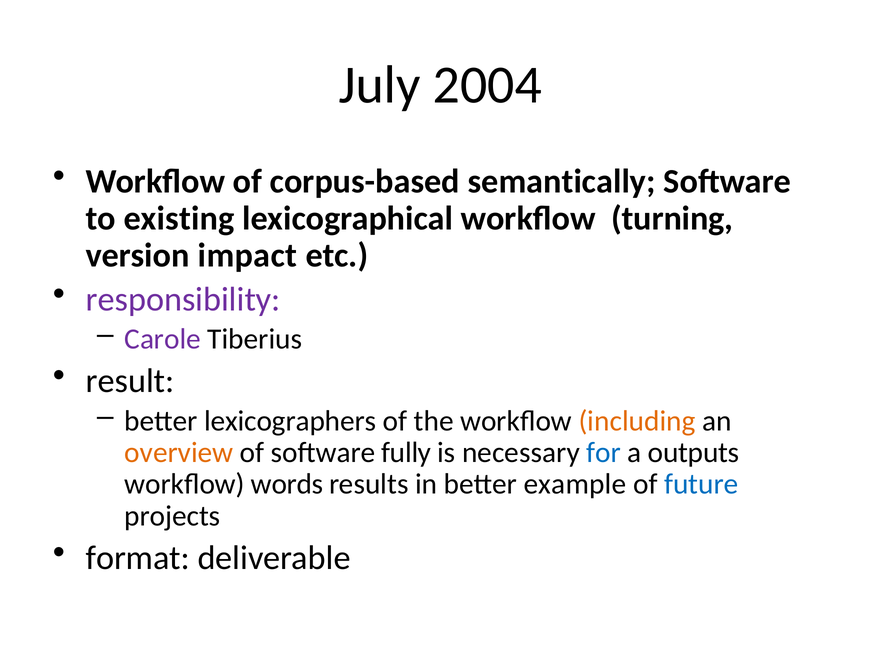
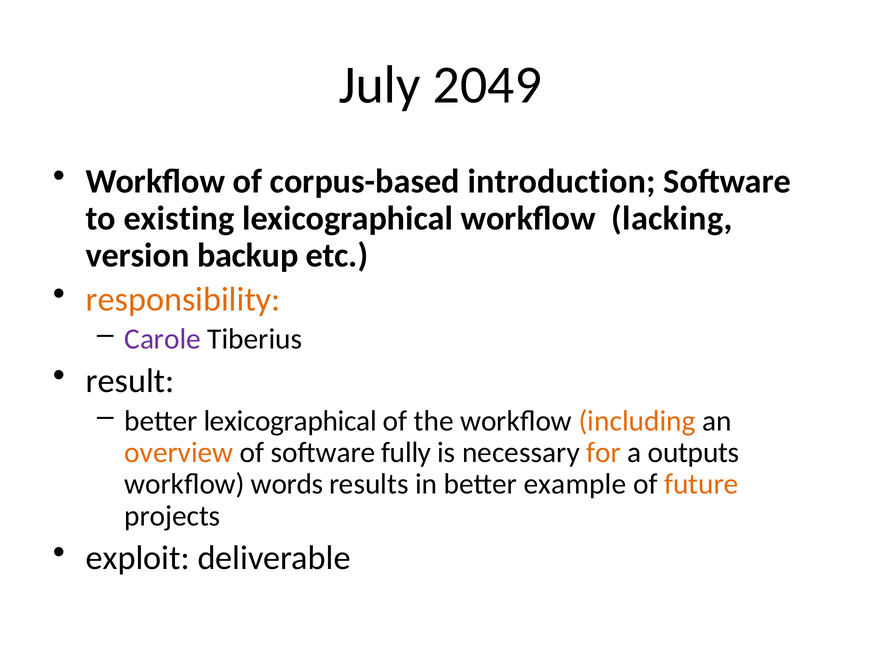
2004: 2004 -> 2049
semantically: semantically -> introduction
turning: turning -> lacking
impact: impact -> backup
responsibility colour: purple -> orange
better lexicographers: lexicographers -> lexicographical
for colour: blue -> orange
future colour: blue -> orange
format: format -> exploit
